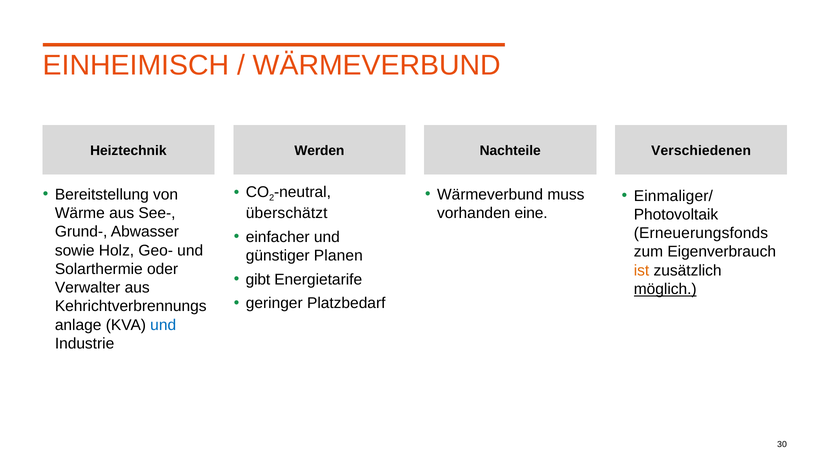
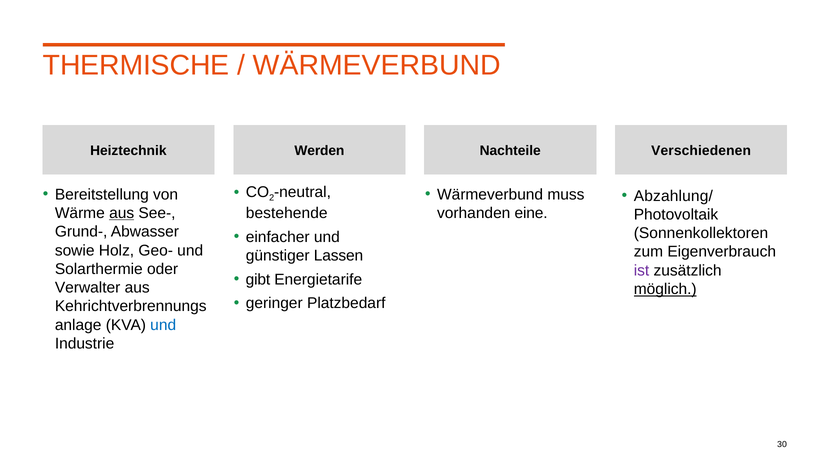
EINHEIMISCH: EINHEIMISCH -> THERMISCHE
Einmaliger/: Einmaliger/ -> Abzahlung/
aus at (122, 213) underline: none -> present
überschätzt: überschätzt -> bestehende
Erneuerungsfonds: Erneuerungsfonds -> Sonnenkollektoren
Planen: Planen -> Lassen
ist colour: orange -> purple
